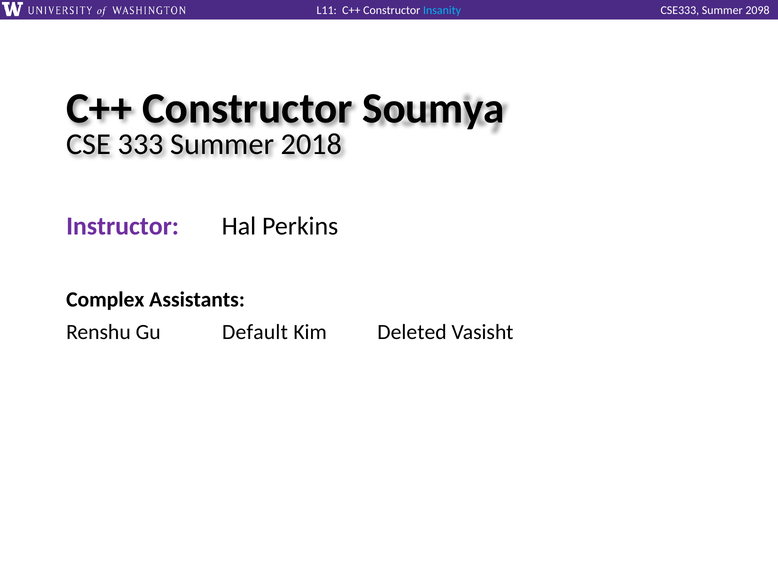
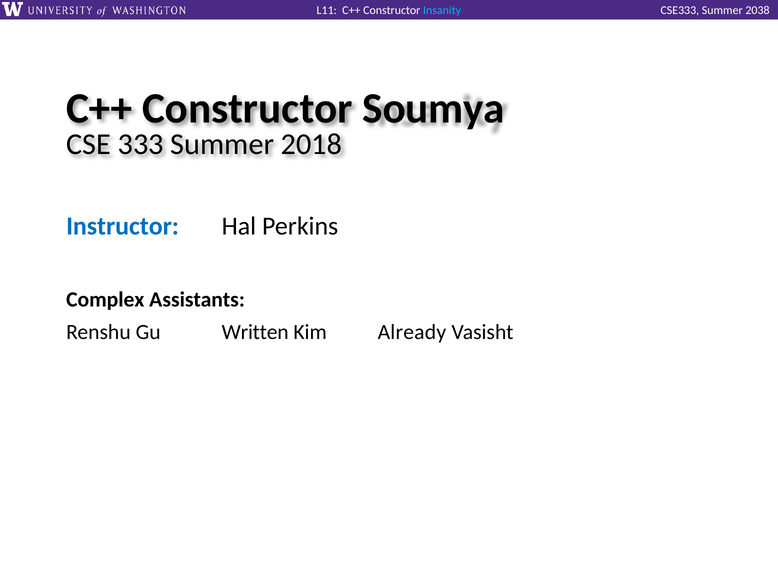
2098: 2098 -> 2038
Instructor colour: purple -> blue
Default: Default -> Written
Deleted: Deleted -> Already
